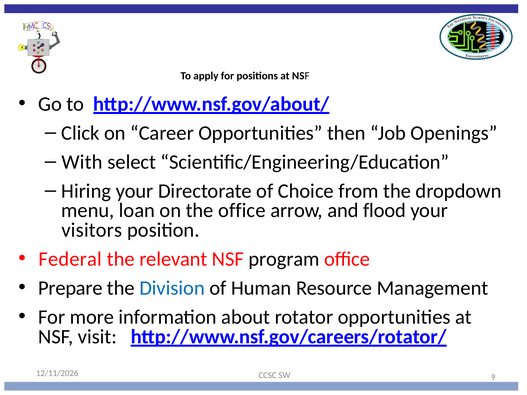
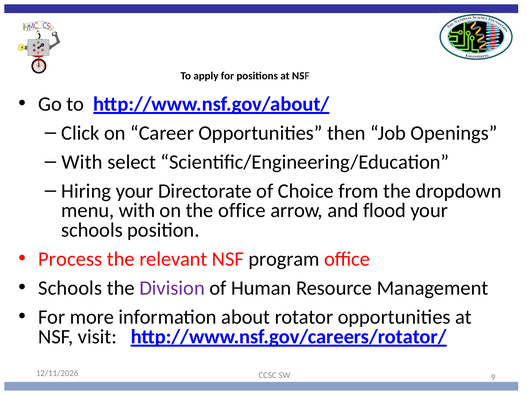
menu loan: loan -> with
visitors at (92, 230): visitors -> schools
Federal: Federal -> Process
Prepare at (70, 288): Prepare -> Schools
Division colour: blue -> purple
